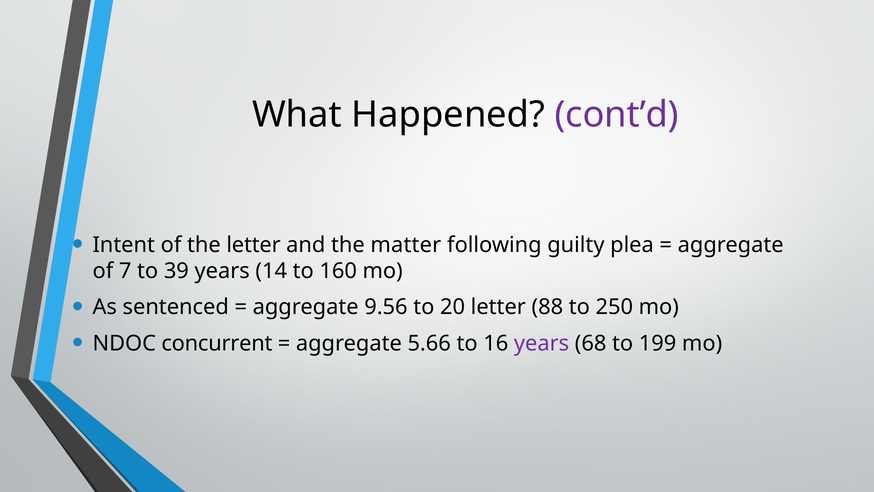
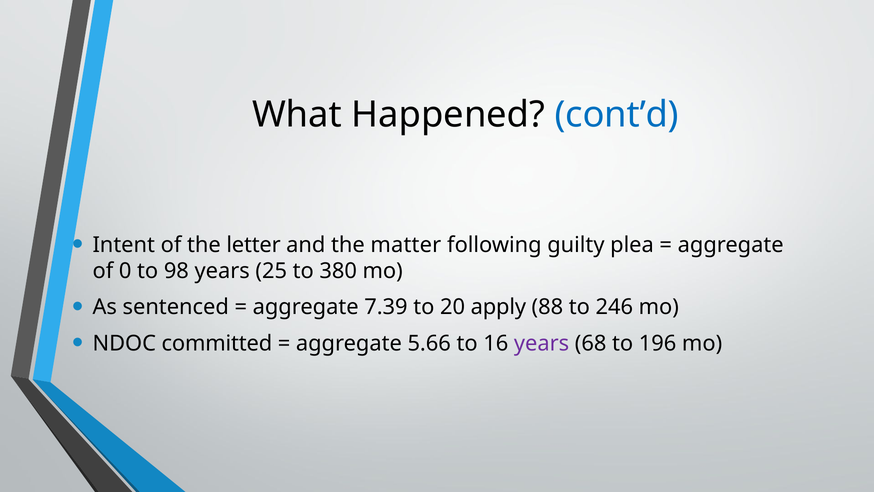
cont’d colour: purple -> blue
7: 7 -> 0
39: 39 -> 98
14: 14 -> 25
160: 160 -> 380
9.56: 9.56 -> 7.39
20 letter: letter -> apply
250: 250 -> 246
concurrent: concurrent -> committed
199: 199 -> 196
